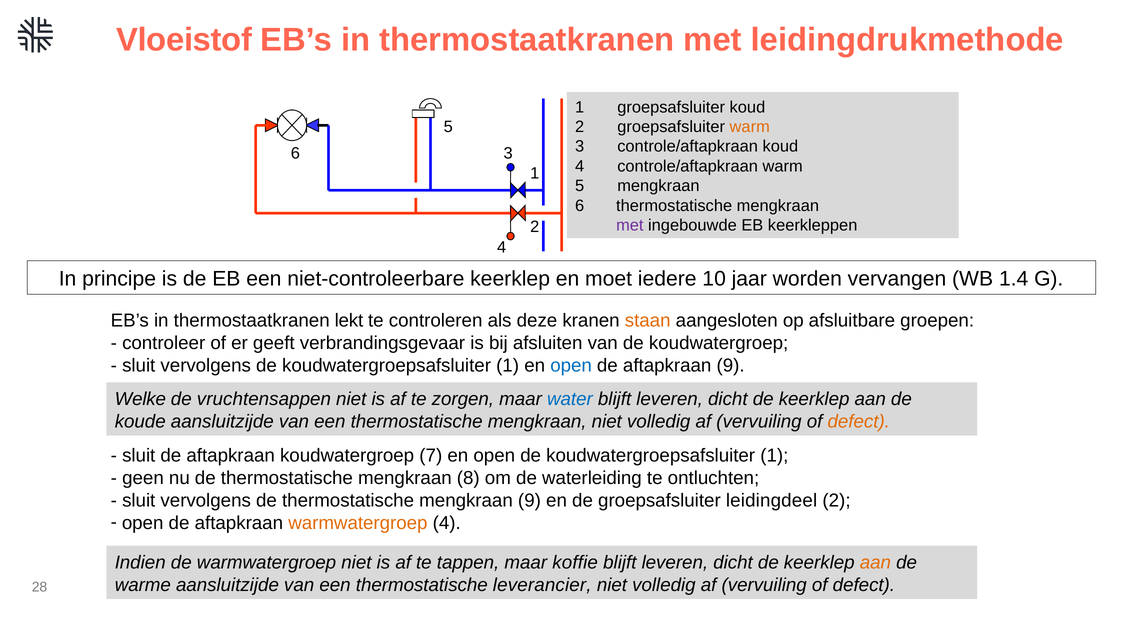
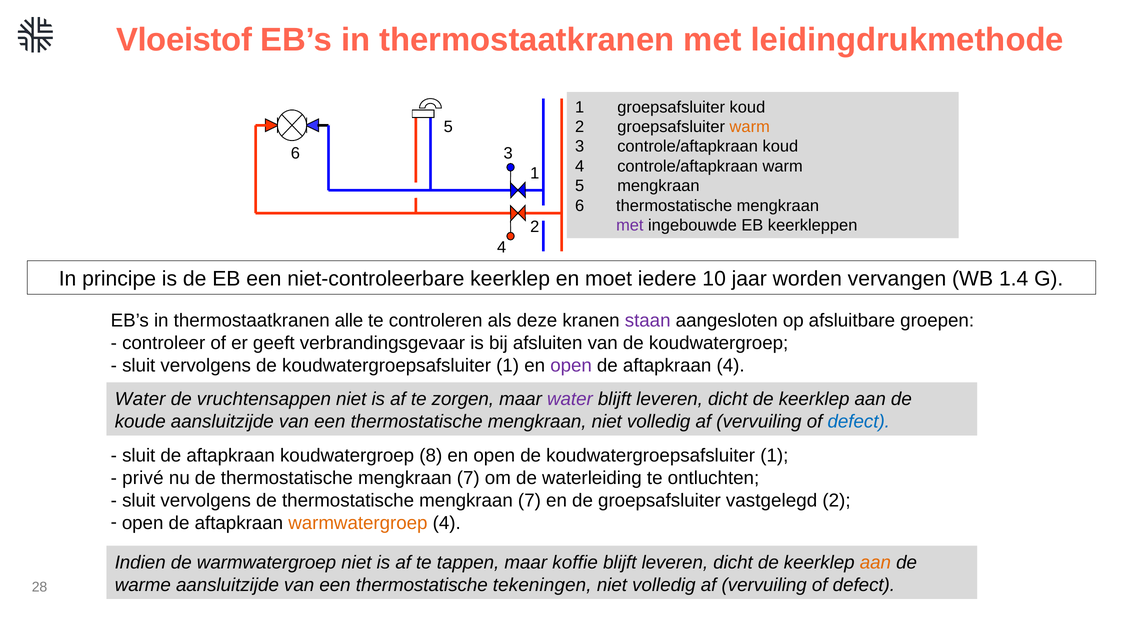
lekt: lekt -> alle
staan colour: orange -> purple
open at (571, 366) colour: blue -> purple
aftapkraan 9: 9 -> 4
Welke at (140, 399): Welke -> Water
water at (570, 399) colour: blue -> purple
defect at (859, 422) colour: orange -> blue
7: 7 -> 8
geen: geen -> privé
8 at (468, 478): 8 -> 7
9 at (529, 501): 9 -> 7
leidingdeel: leidingdeel -> vastgelegd
leverancier: leverancier -> tekeningen
